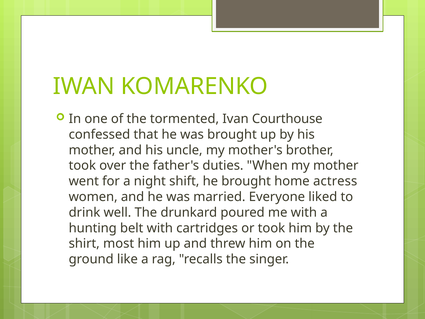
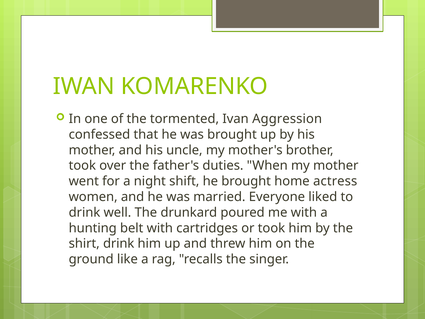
Courthouse: Courthouse -> Aggression
shirt most: most -> drink
